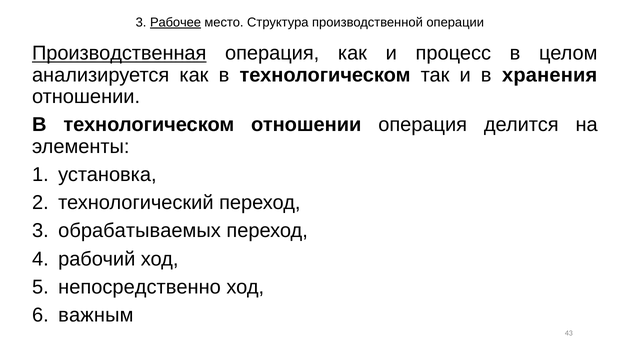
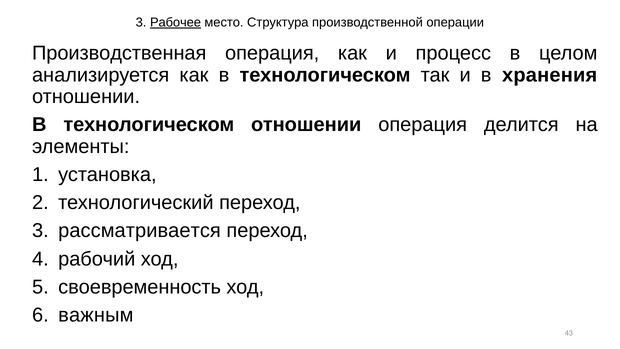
Производственная underline: present -> none
обрабатываемых: обрабатываемых -> рассматривается
непосредственно: непосредственно -> своевременность
